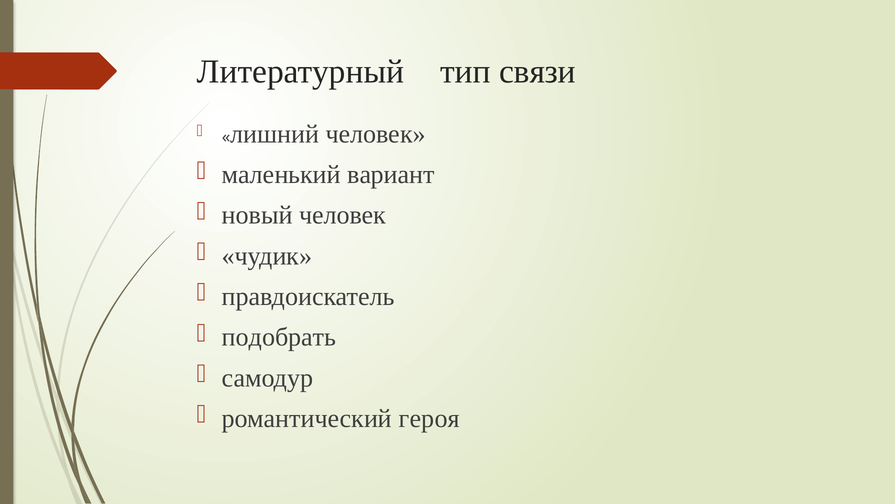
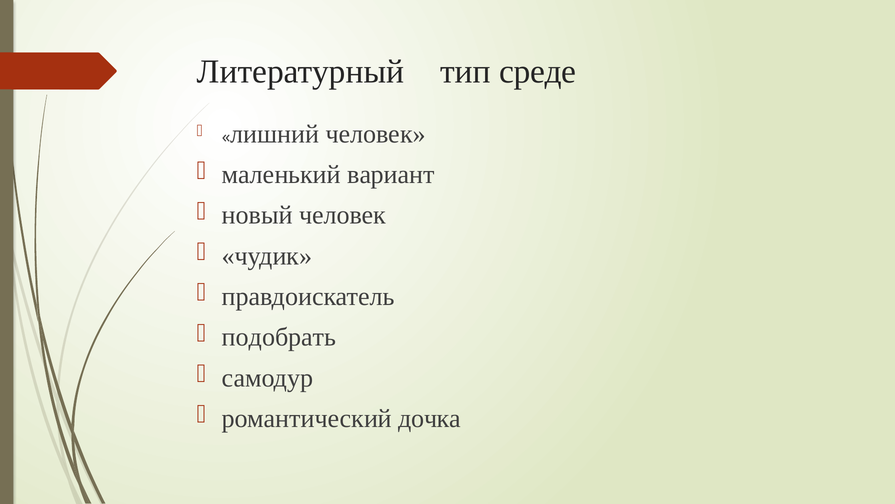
связи: связи -> среде
героя: героя -> дочка
